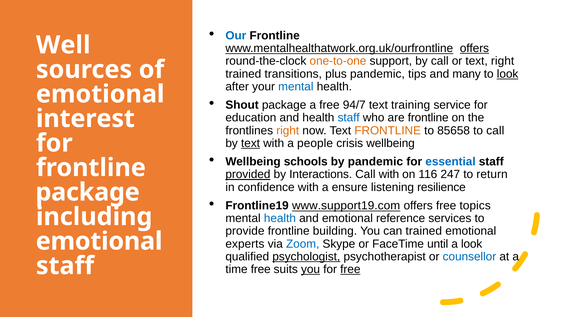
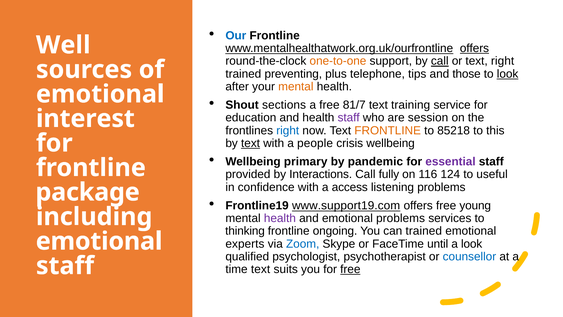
call at (440, 61) underline: none -> present
transitions: transitions -> preventing
plus pandemic: pandemic -> telephone
many: many -> those
mental at (296, 86) colour: blue -> orange
Shout package: package -> sections
94/7: 94/7 -> 81/7
staff at (349, 118) colour: blue -> purple
are frontline: frontline -> session
right at (288, 130) colour: orange -> blue
85658: 85658 -> 85218
to call: call -> this
schools: schools -> primary
essential colour: blue -> purple
provided underline: present -> none
Call with: with -> fully
247: 247 -> 124
return: return -> useful
ensure: ensure -> access
listening resilience: resilience -> problems
topics: topics -> young
health at (280, 218) colour: blue -> purple
emotional reference: reference -> problems
provide: provide -> thinking
building: building -> ongoing
psychologist underline: present -> none
time free: free -> text
you at (311, 269) underline: present -> none
